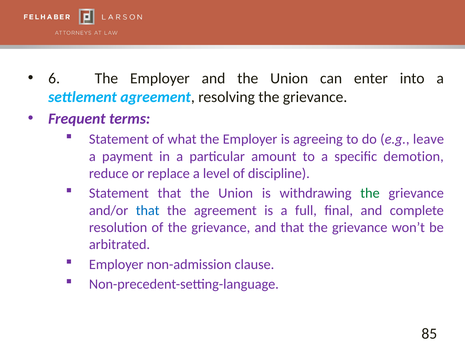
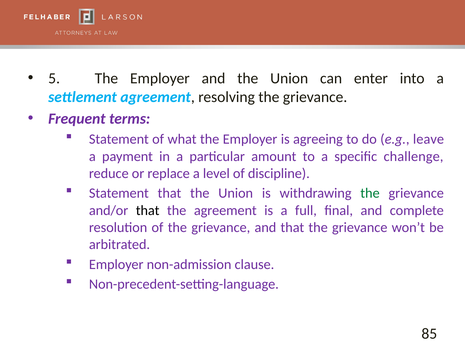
6: 6 -> 5
demotion: demotion -> challenge
that at (148, 210) colour: blue -> black
